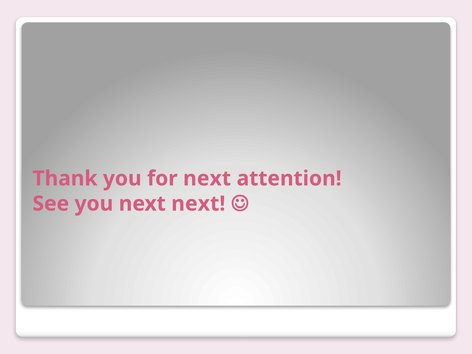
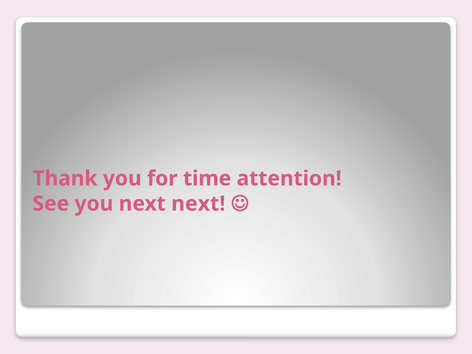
for next: next -> time
